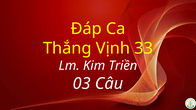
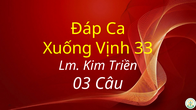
Thắng: Thắng -> Xuống
